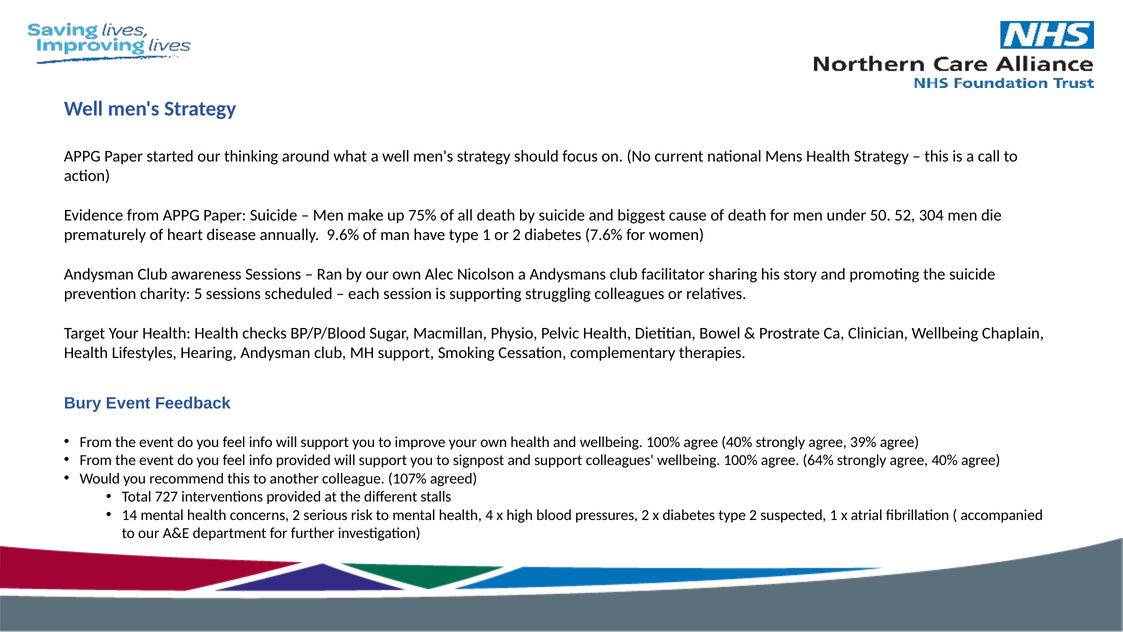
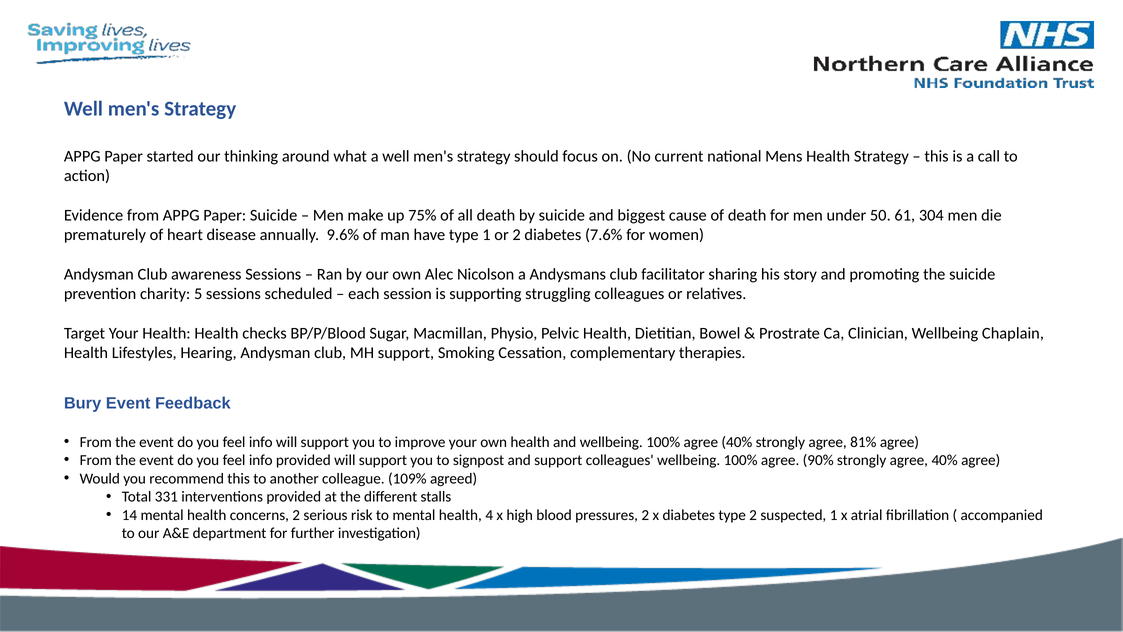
52: 52 -> 61
39%: 39% -> 81%
64%: 64% -> 90%
107%: 107% -> 109%
727: 727 -> 331
